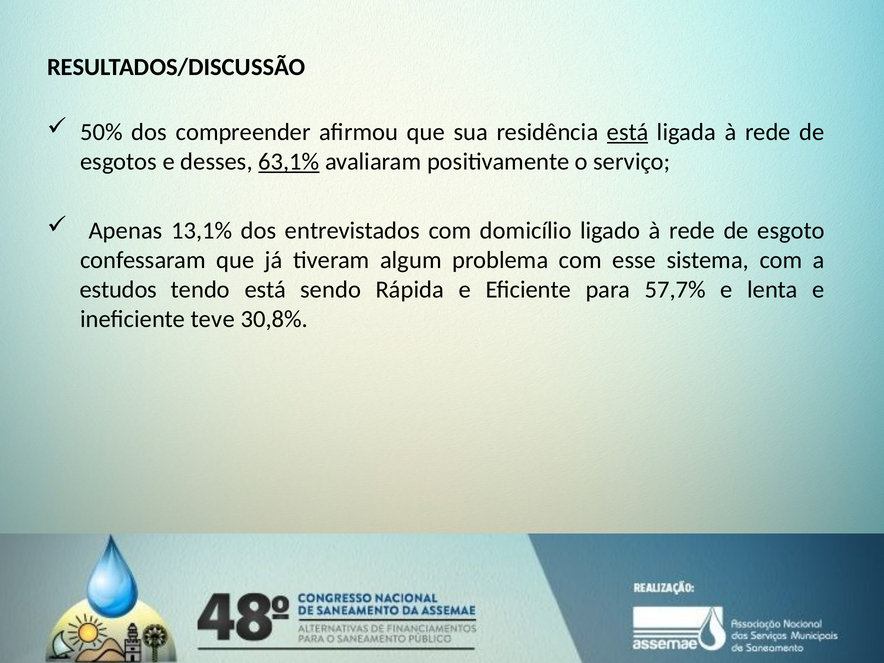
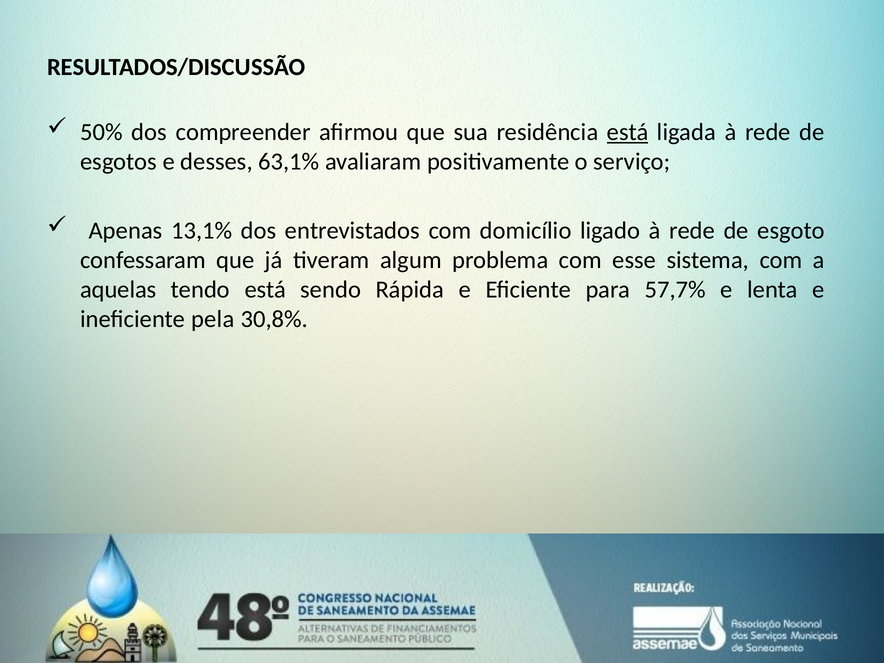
63,1% underline: present -> none
estudos: estudos -> aquelas
teve: teve -> pela
